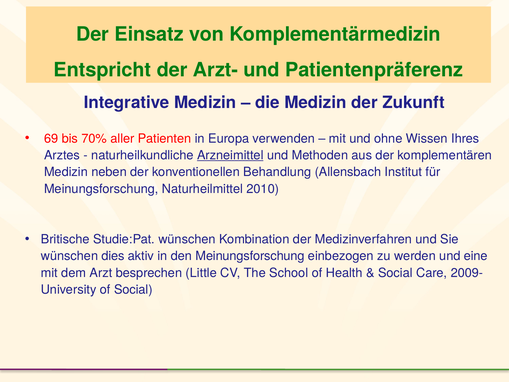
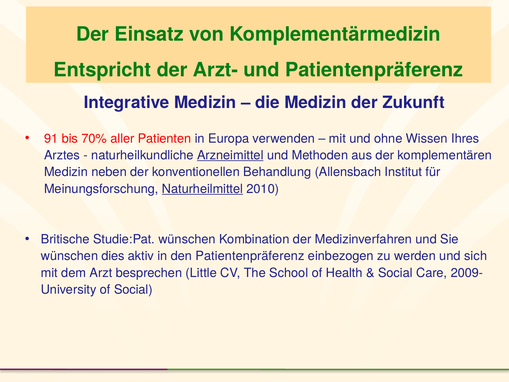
69: 69 -> 91
Naturheilmittel underline: none -> present
den Meinungsforschung: Meinungsforschung -> Patientenpräferenz
eine: eine -> sich
